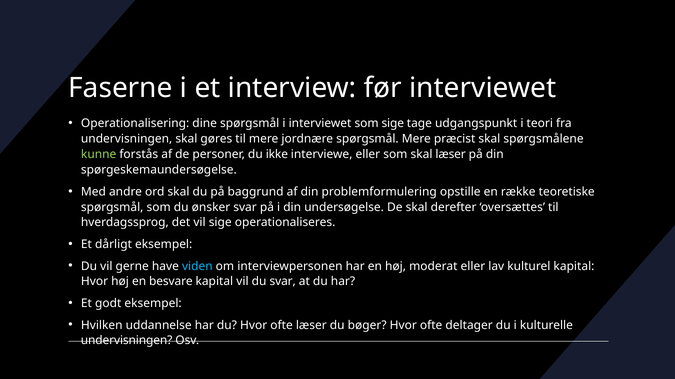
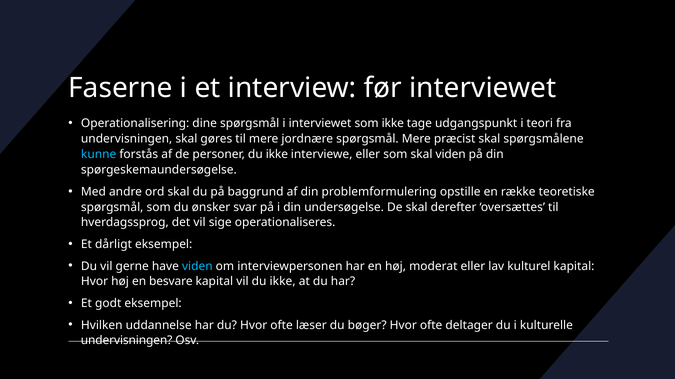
som sige: sige -> ikke
kunne colour: light green -> light blue
skal læser: læser -> viden
vil du svar: svar -> ikke
